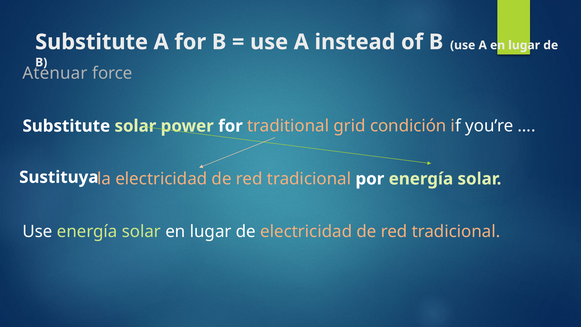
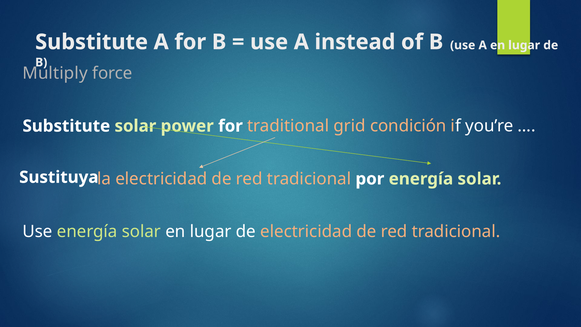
Atenuar: Atenuar -> Multiply
